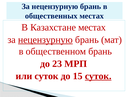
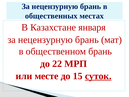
Казахстане местах: местах -> января
нецензурную at (45, 40) underline: present -> none
23: 23 -> 22
или суток: суток -> месте
